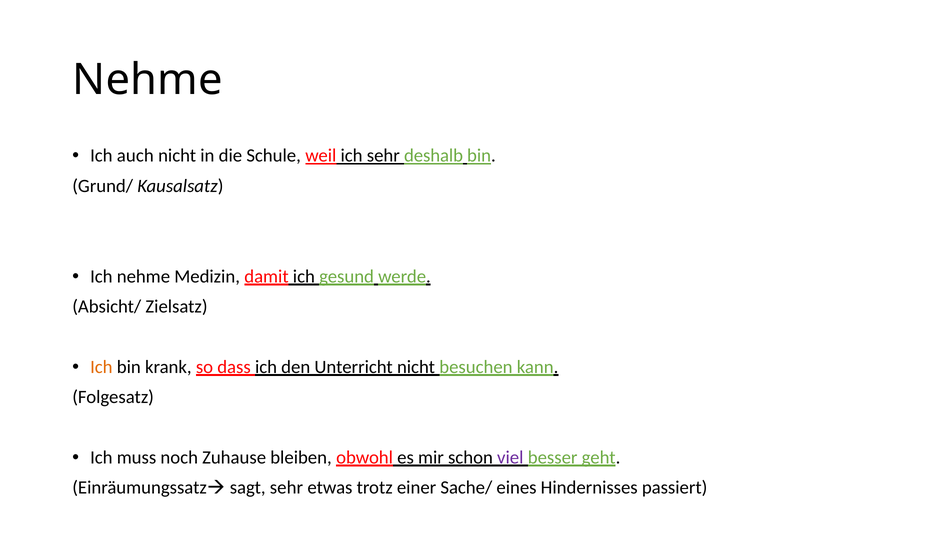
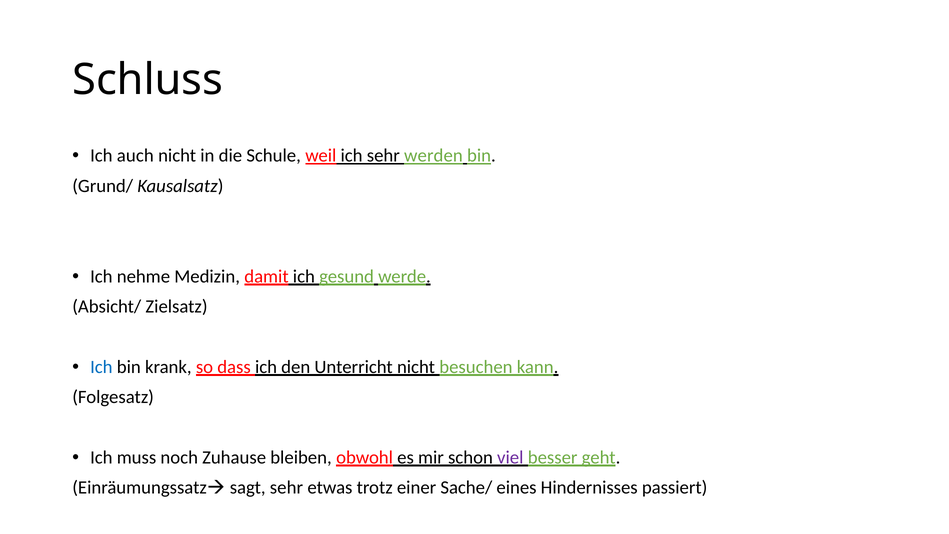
Nehme at (147, 80): Nehme -> Schluss
deshalb: deshalb -> werden
Ich at (101, 367) colour: orange -> blue
